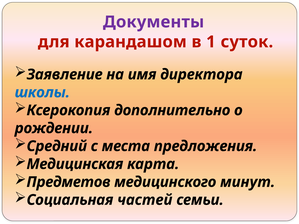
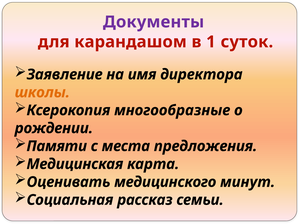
школы colour: blue -> orange
дополнительно: дополнительно -> многообразные
Средний: Средний -> Памяти
Предметов: Предметов -> Оценивать
частей: частей -> рассказ
